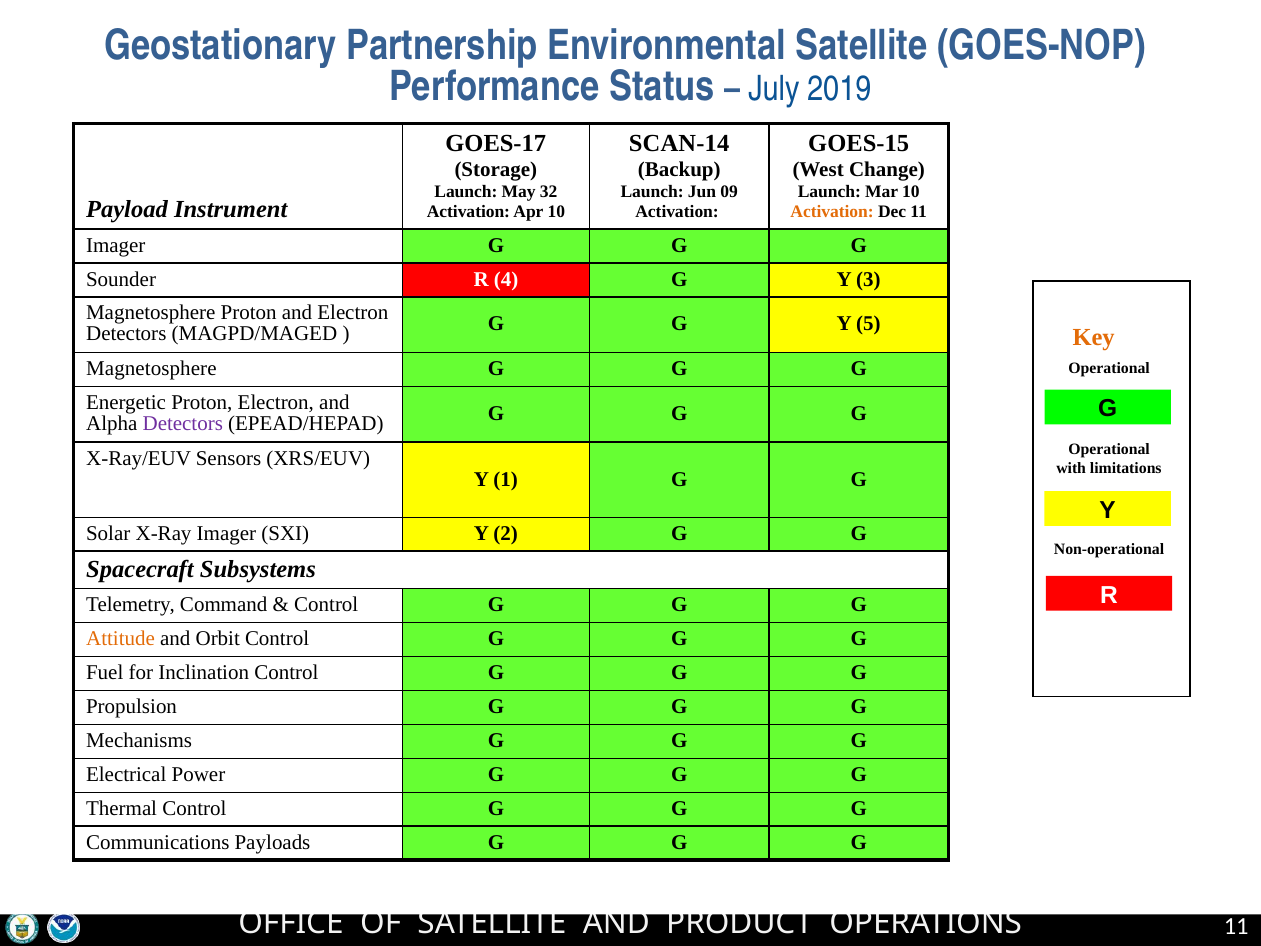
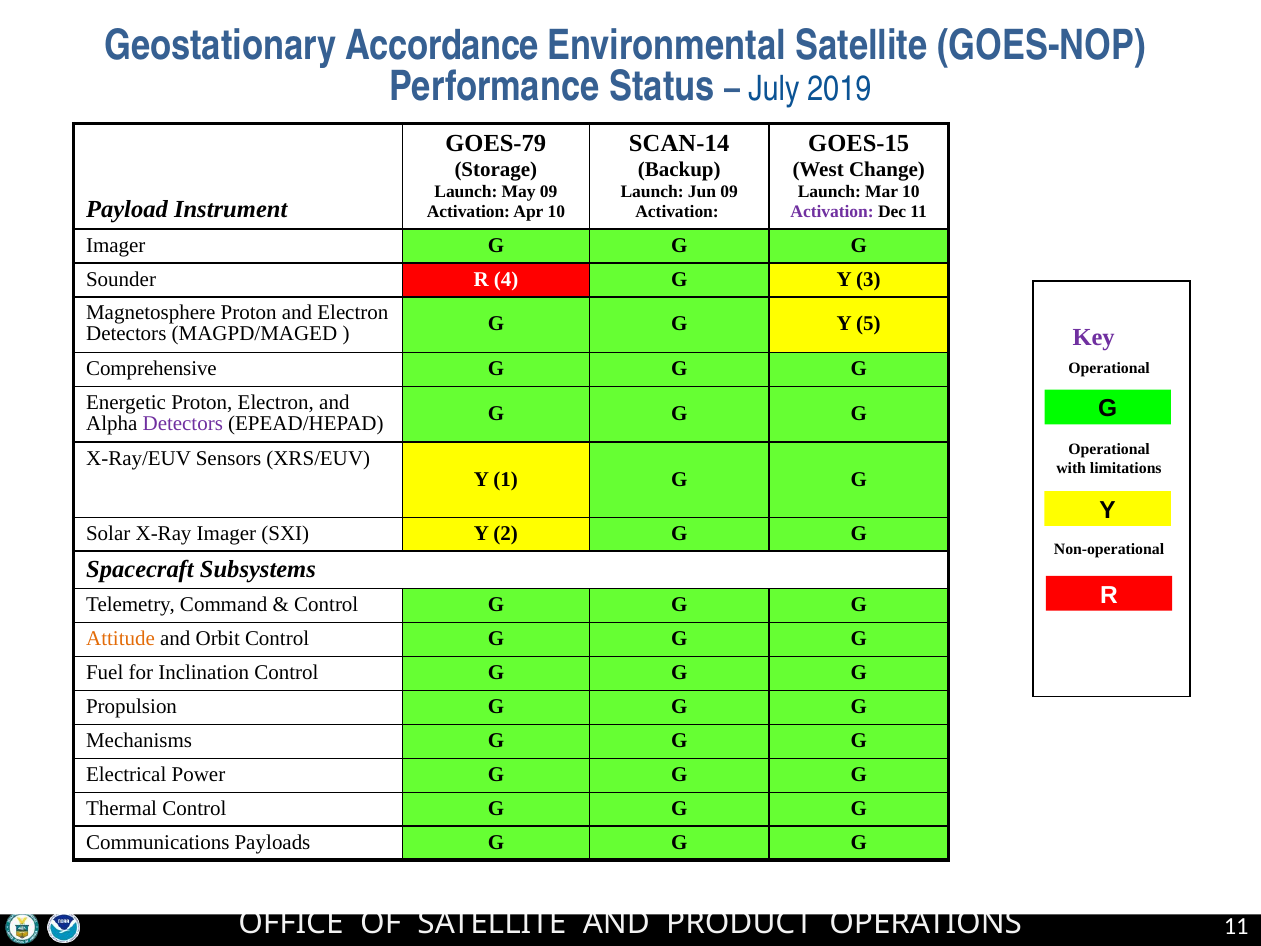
Partnership: Partnership -> Accordance
GOES-17: GOES-17 -> GOES-79
May 32: 32 -> 09
Activation at (832, 211) colour: orange -> purple
Key colour: orange -> purple
Magnetosphere at (151, 369): Magnetosphere -> Comprehensive
